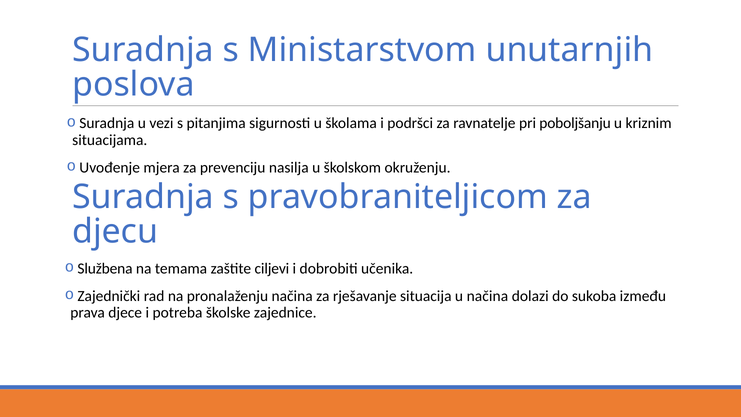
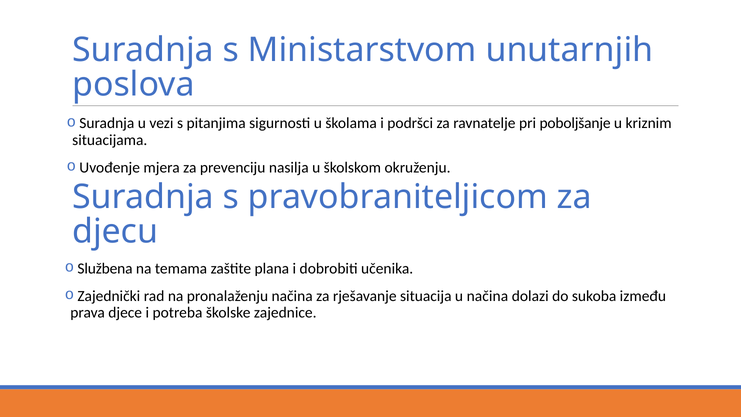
poboljšanju: poboljšanju -> poboljšanje
ciljevi: ciljevi -> plana
